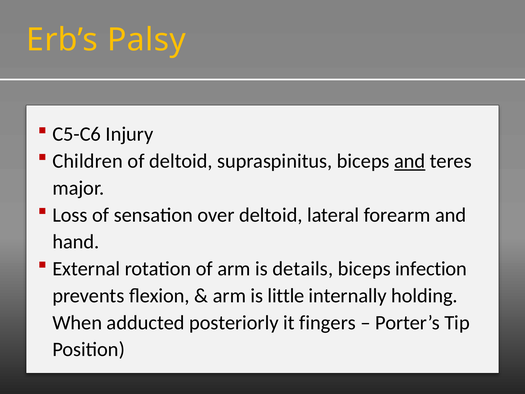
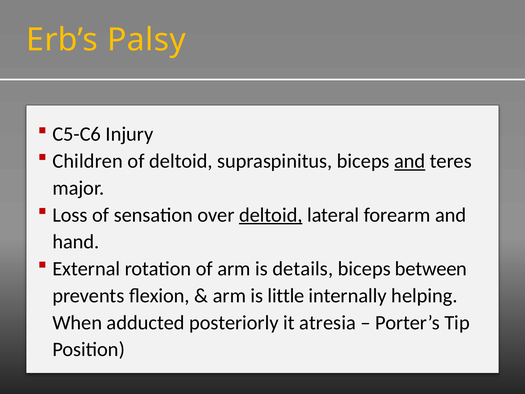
deltoid at (271, 215) underline: none -> present
infection: infection -> between
holding: holding -> helping
fingers: fingers -> atresia
